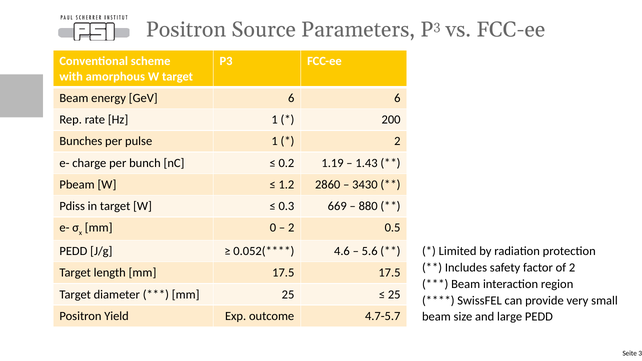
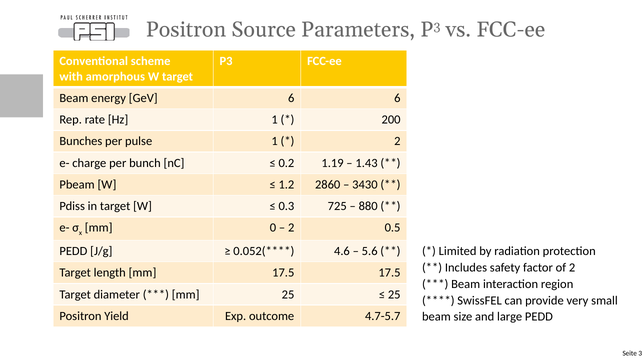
669: 669 -> 725
